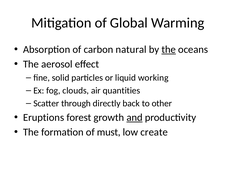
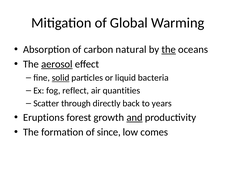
aerosol underline: none -> present
solid underline: none -> present
working: working -> bacteria
clouds: clouds -> reflect
other: other -> years
must: must -> since
create: create -> comes
